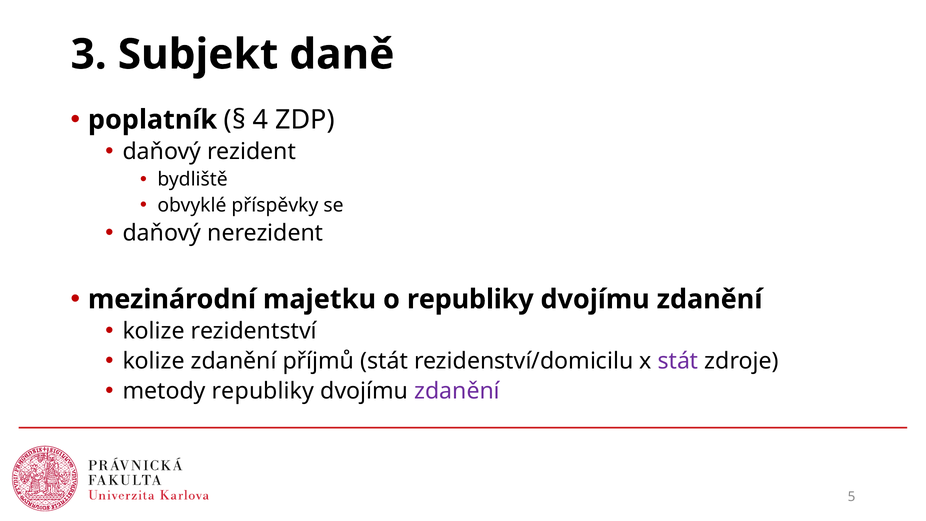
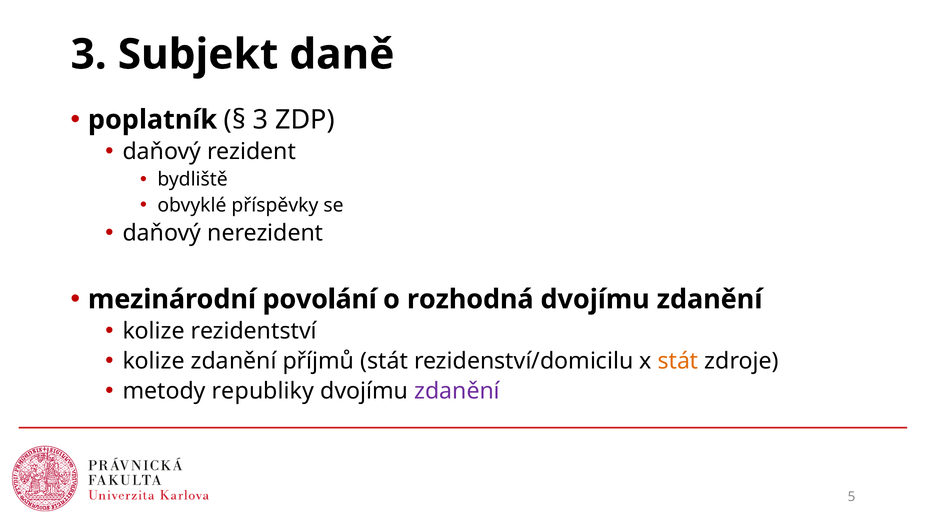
4 at (261, 120): 4 -> 3
majetku: majetku -> povolání
o republiky: republiky -> rozhodná
stát at (678, 361) colour: purple -> orange
